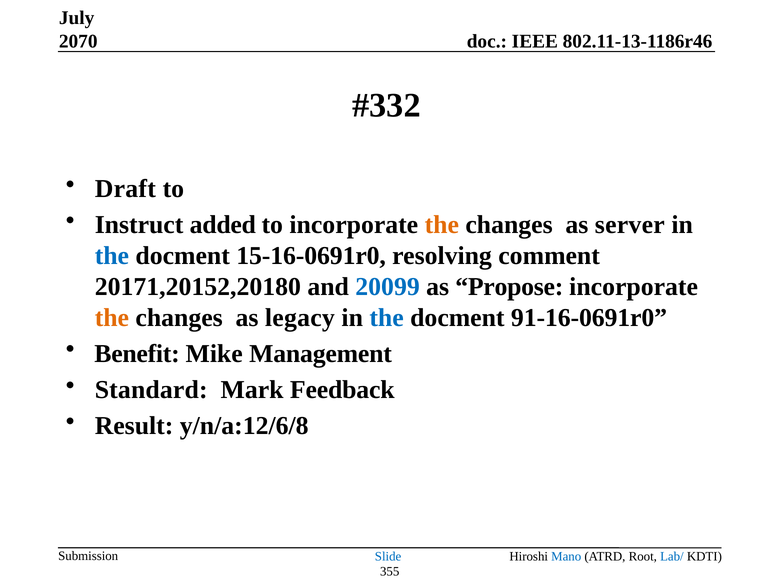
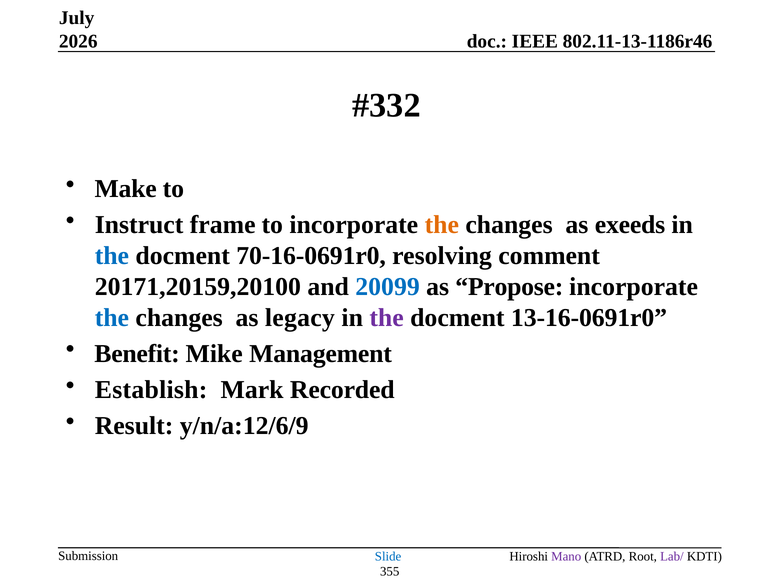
2070: 2070 -> 2026
Draft: Draft -> Make
added: added -> frame
server: server -> exeeds
15-16-0691r0: 15-16-0691r0 -> 70-16-0691r0
20171,20152,20180: 20171,20152,20180 -> 20171,20159,20100
the at (112, 317) colour: orange -> blue
the at (387, 317) colour: blue -> purple
91-16-0691r0: 91-16-0691r0 -> 13-16-0691r0
Standard: Standard -> Establish
Feedback: Feedback -> Recorded
y/n/a:12/6/8: y/n/a:12/6/8 -> y/n/a:12/6/9
Mano colour: blue -> purple
Lab/ colour: blue -> purple
